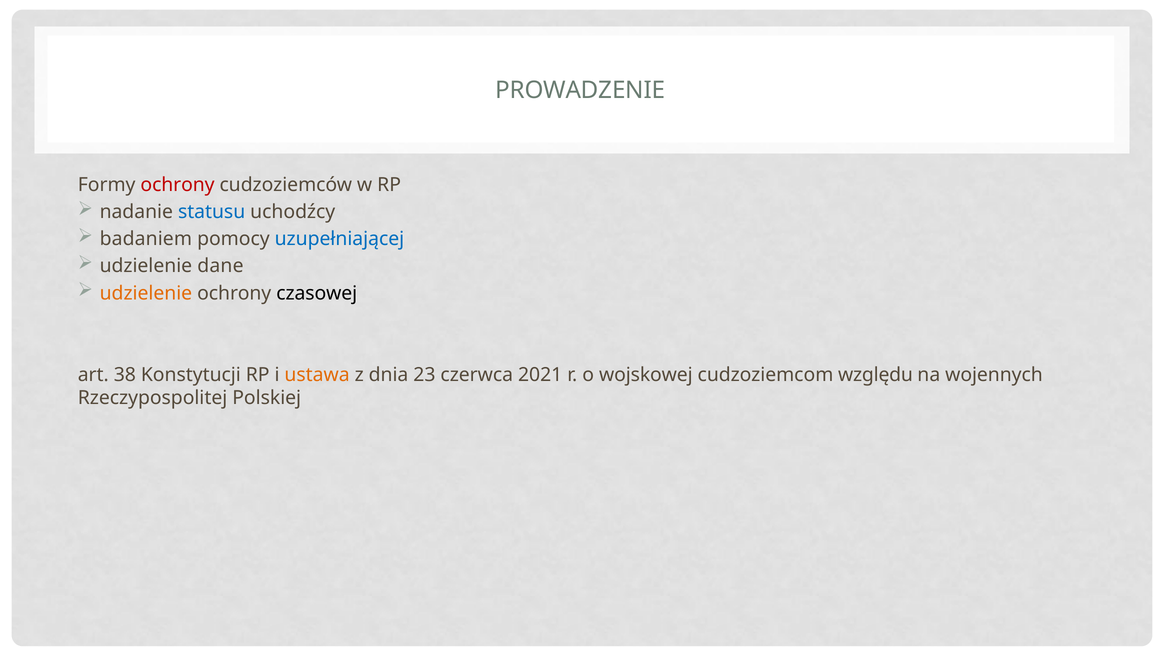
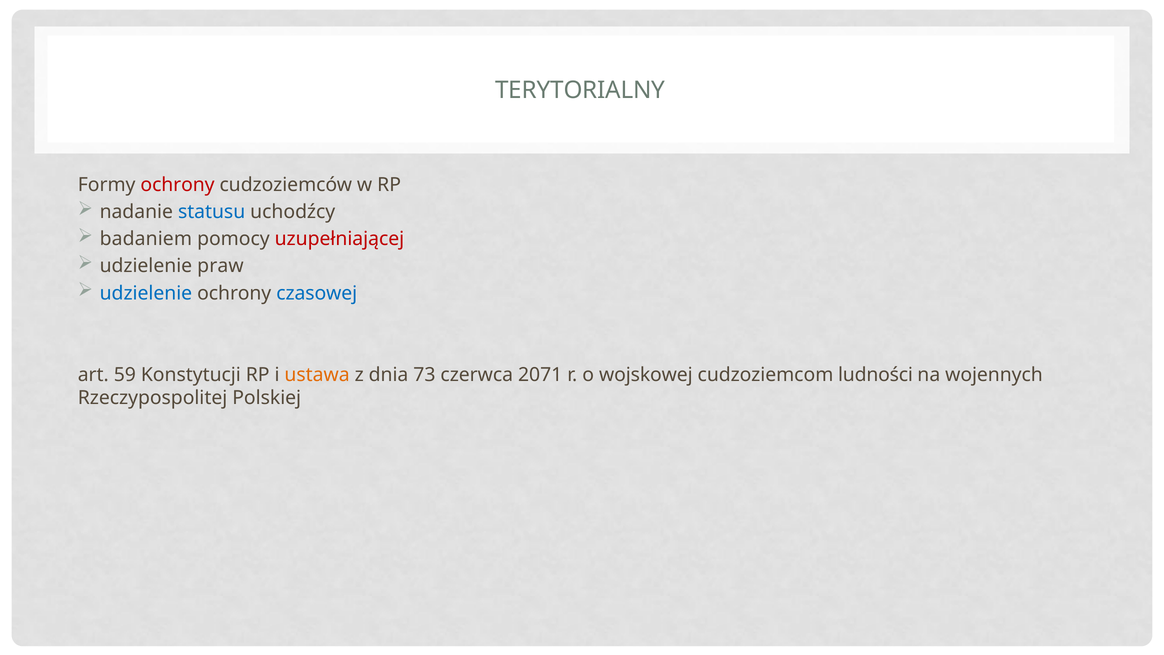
PROWADZENIE: PROWADZENIE -> TERYTORIALNY
uzupełniającej colour: blue -> red
dane: dane -> praw
udzielenie at (146, 293) colour: orange -> blue
czasowej colour: black -> blue
38: 38 -> 59
23: 23 -> 73
2021: 2021 -> 2071
względu: względu -> ludności
